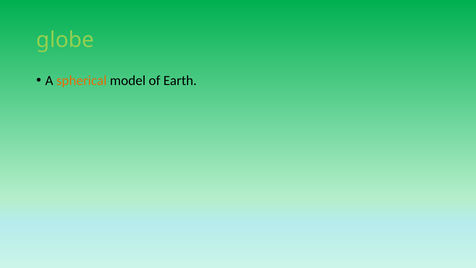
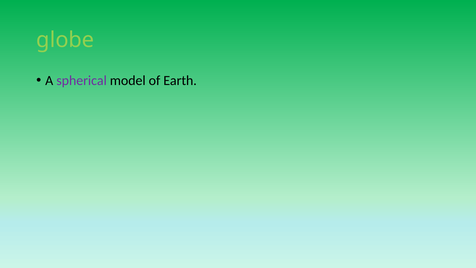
spherical colour: orange -> purple
